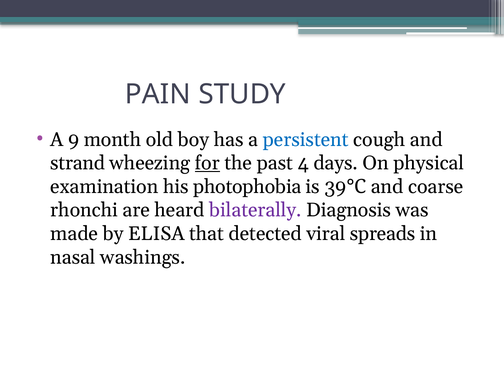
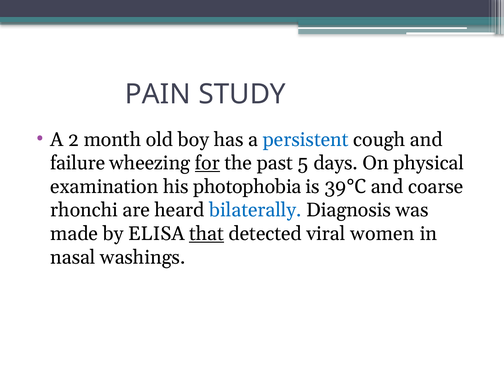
9: 9 -> 2
strand: strand -> failure
4: 4 -> 5
bilaterally colour: purple -> blue
that underline: none -> present
spreads: spreads -> women
